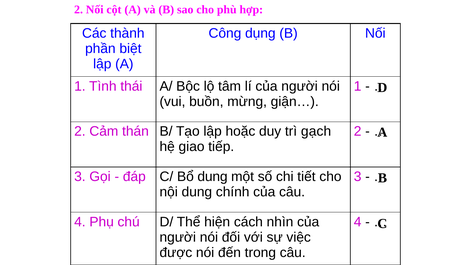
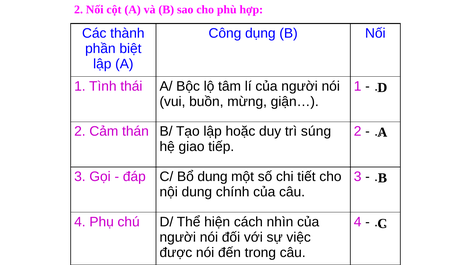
gạch: gạch -> súng
